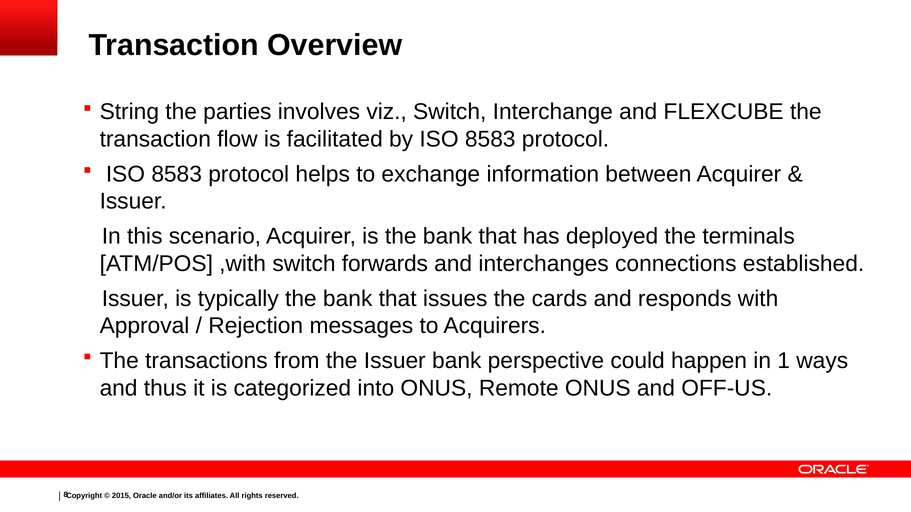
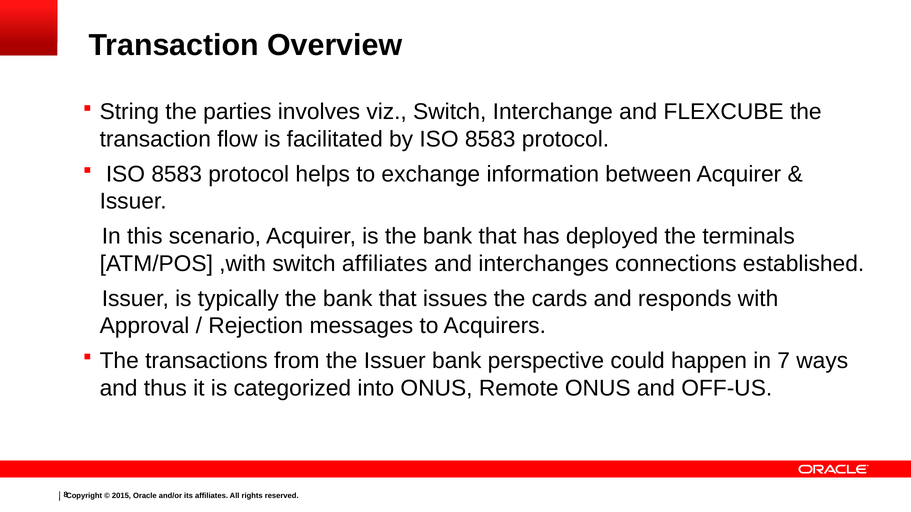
switch forwards: forwards -> affiliates
1: 1 -> 7
